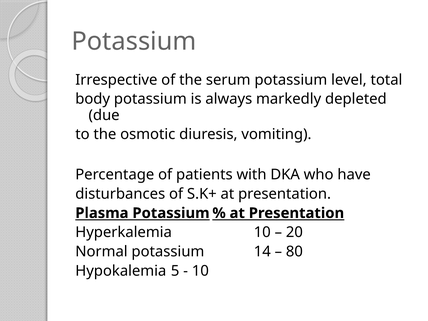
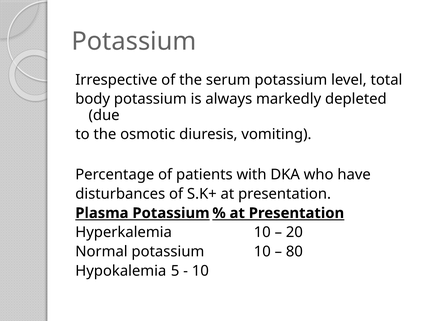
potassium 14: 14 -> 10
